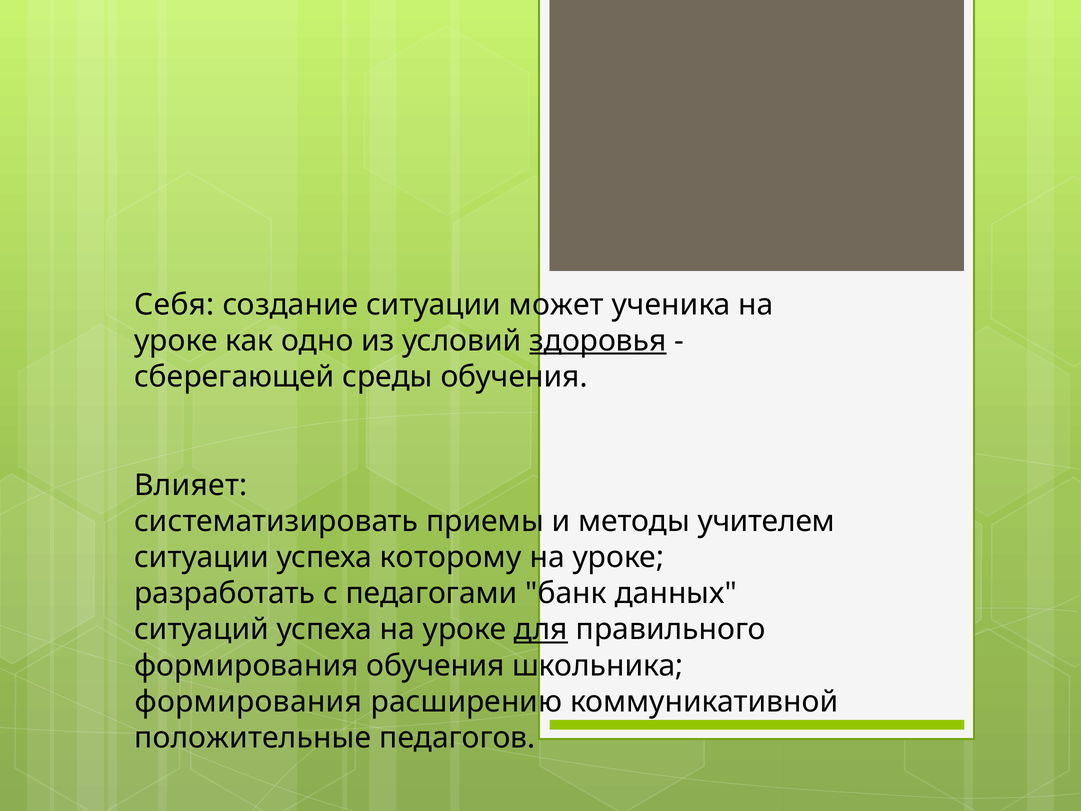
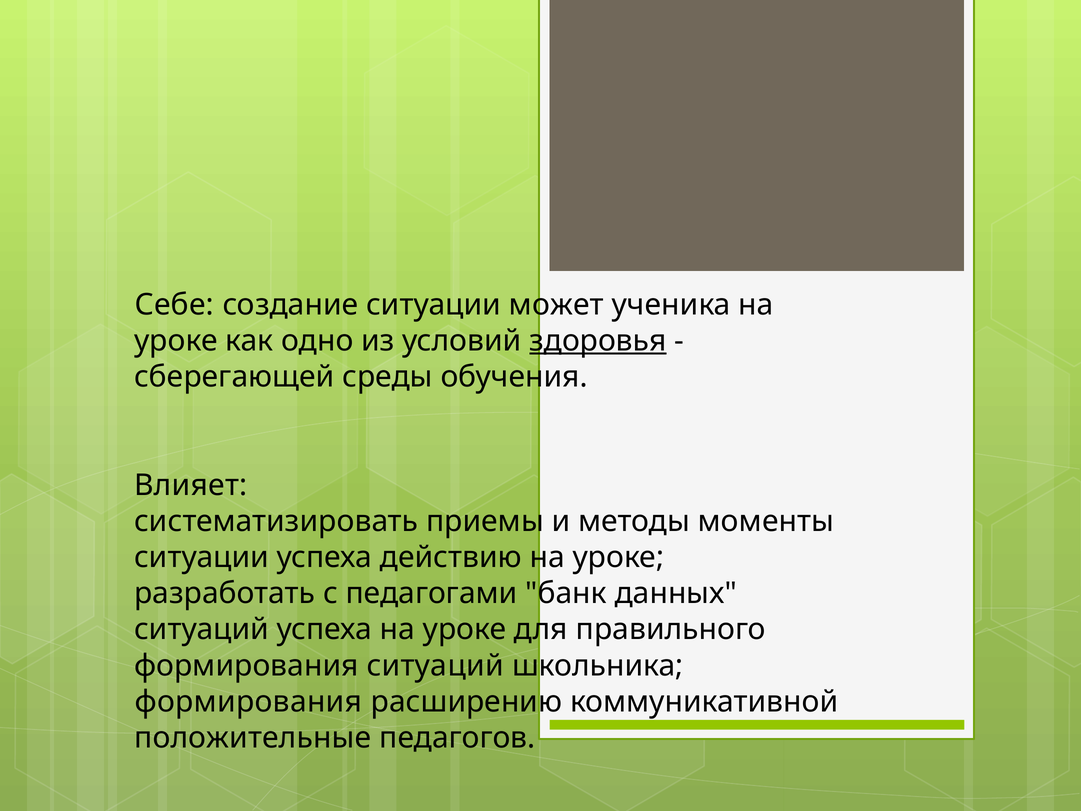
Себя: Себя -> Себе
учителем: учителем -> моменты
которому: которому -> действию
для underline: present -> none
формирования обучения: обучения -> ситуаций
